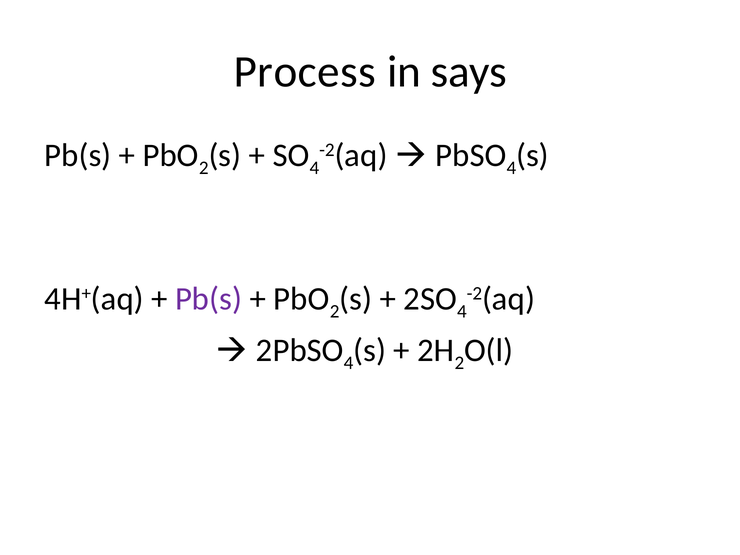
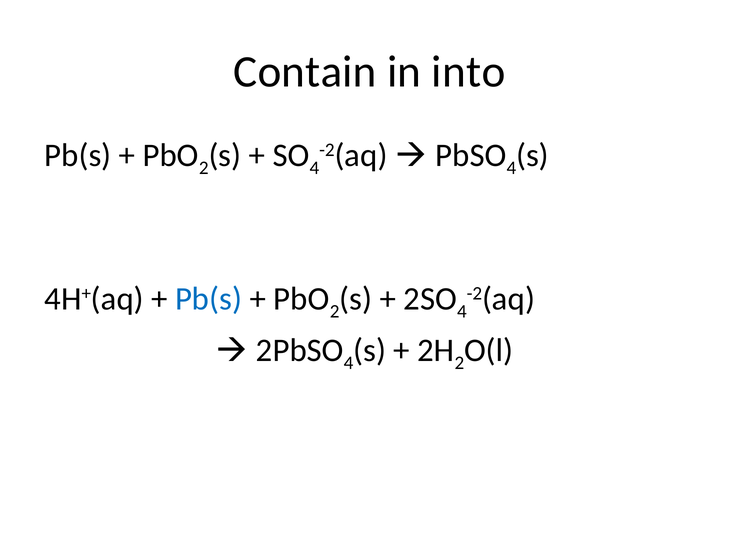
Process: Process -> Contain
says: says -> into
Pb(s at (209, 299) colour: purple -> blue
